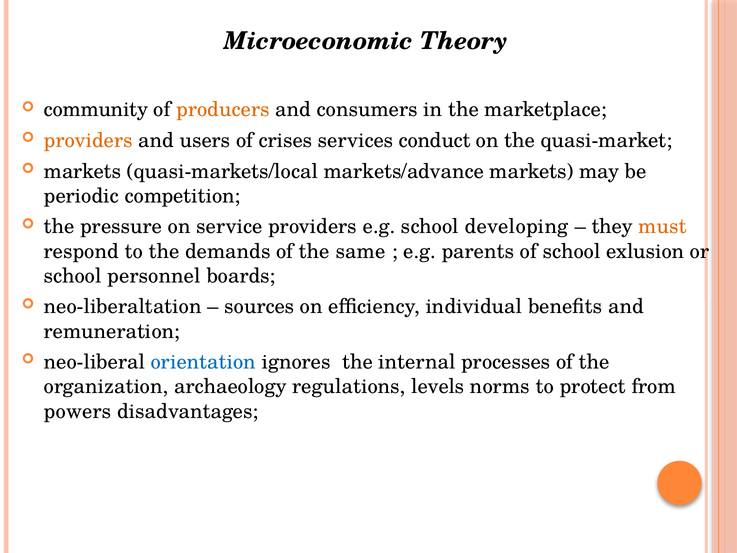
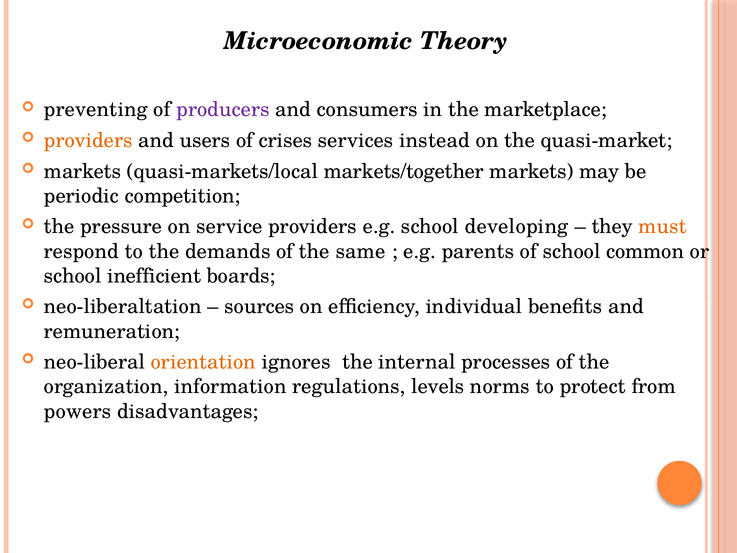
community: community -> preventing
producers colour: orange -> purple
conduct: conduct -> instead
markets/advance: markets/advance -> markets/together
exlusion: exlusion -> common
personnel: personnel -> inefficient
orientation colour: blue -> orange
archaeology: archaeology -> information
